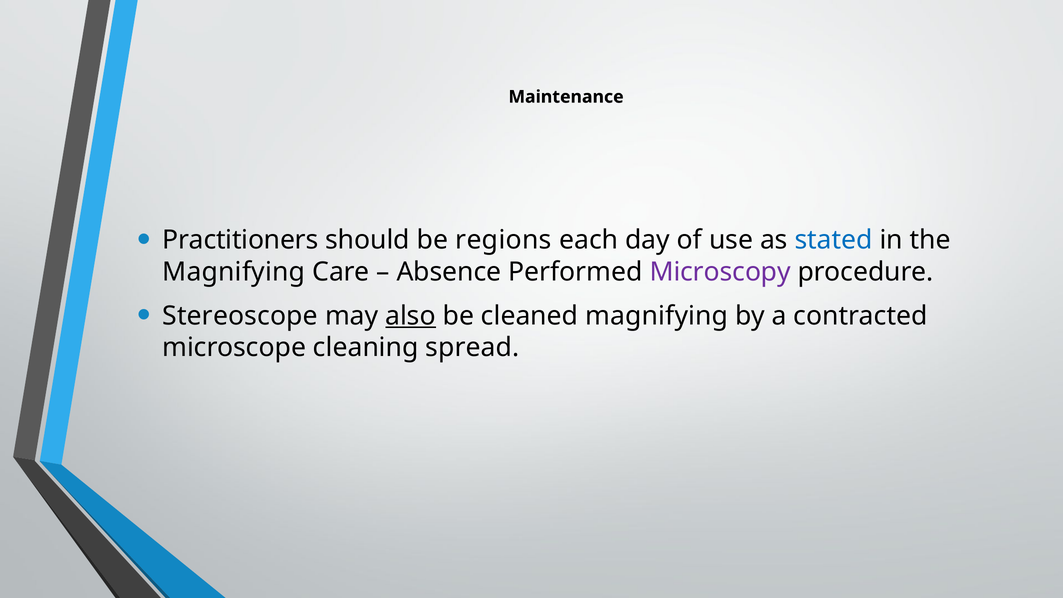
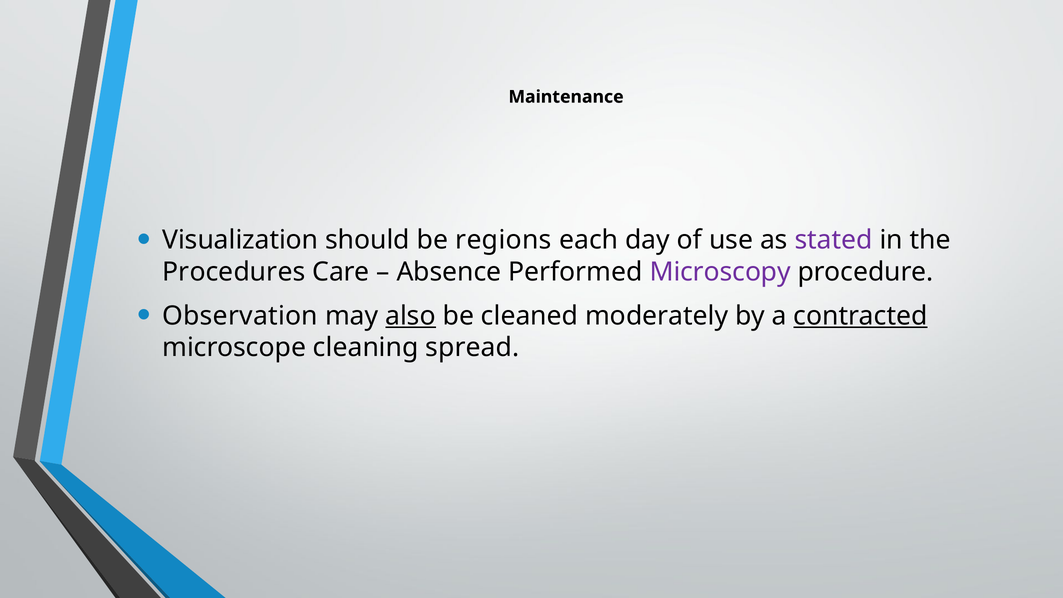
Practitioners: Practitioners -> Visualization
stated colour: blue -> purple
Magnifying at (234, 272): Magnifying -> Procedures
Stereoscope: Stereoscope -> Observation
cleaned magnifying: magnifying -> moderately
contracted underline: none -> present
